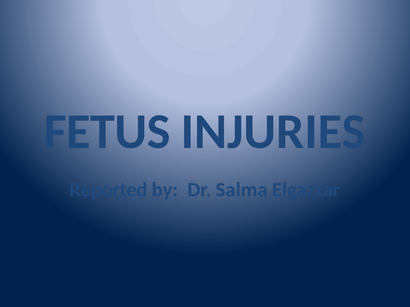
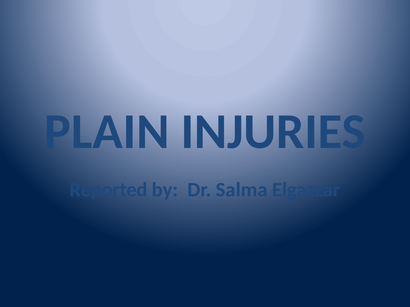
FETUS: FETUS -> PLAIN
